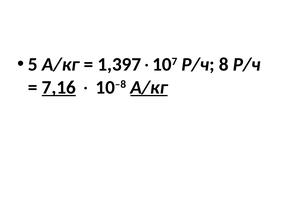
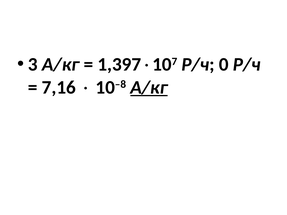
5: 5 -> 3
8: 8 -> 0
7,16 underline: present -> none
